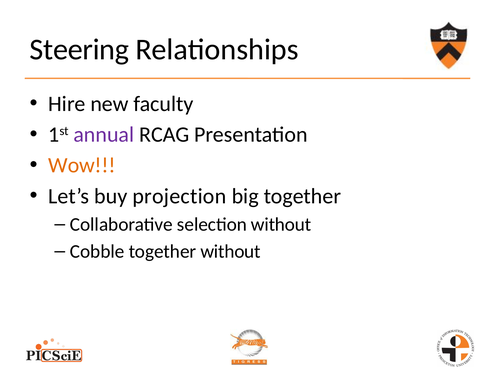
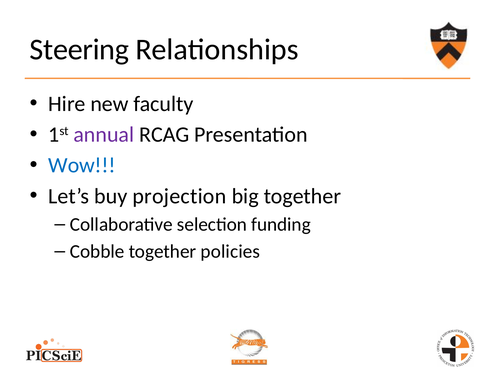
Wow colour: orange -> blue
selection without: without -> funding
together without: without -> policies
